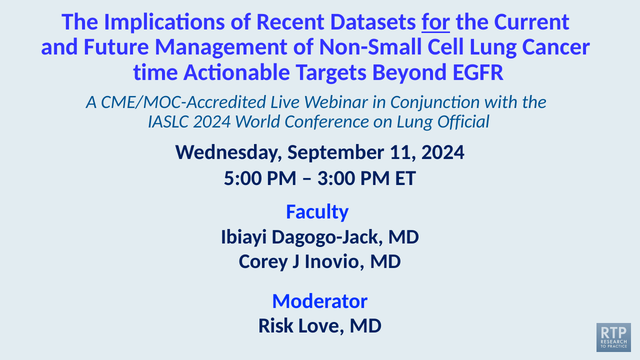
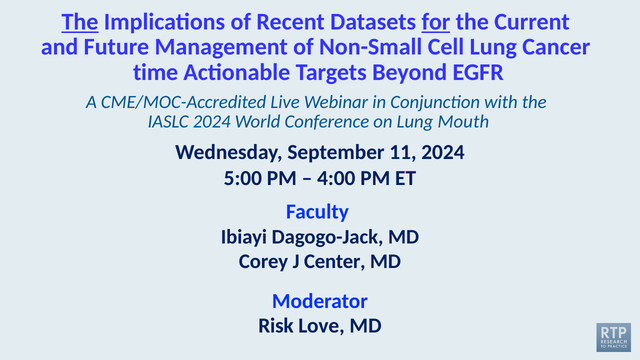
The at (80, 22) underline: none -> present
Official: Official -> Mouth
3:00: 3:00 -> 4:00
Inovio: Inovio -> Center
